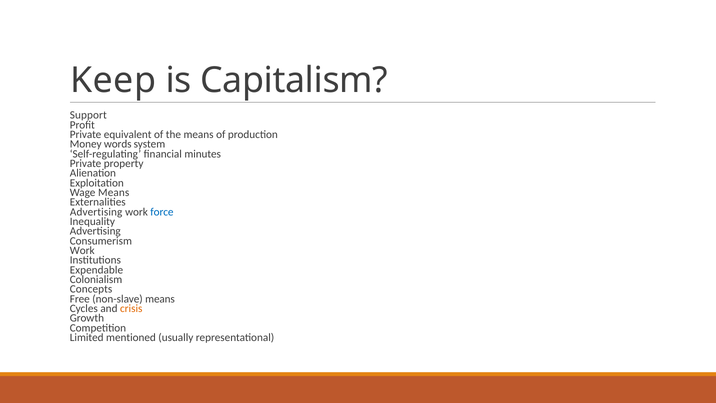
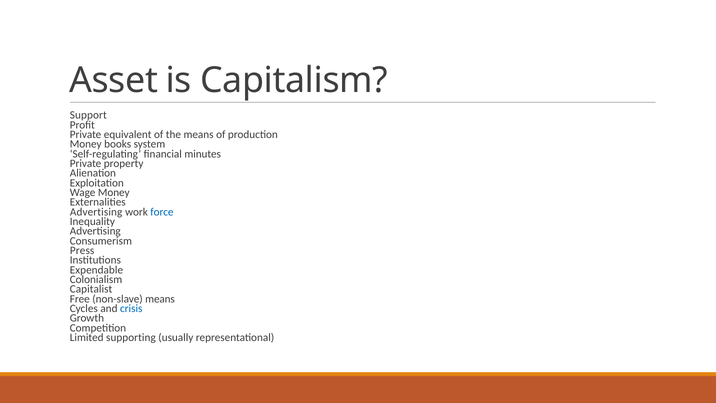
Keep: Keep -> Asset
words: words -> books
Wage Means: Means -> Money
Work at (82, 250): Work -> Press
Concepts: Concepts -> Capitalist
crisis colour: orange -> blue
mentioned: mentioned -> supporting
